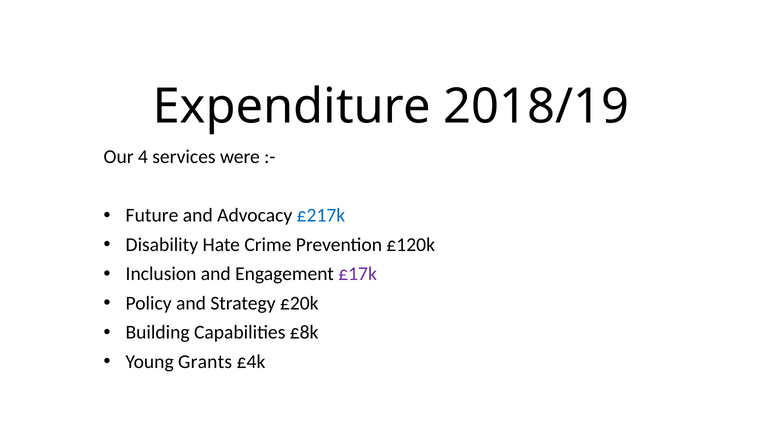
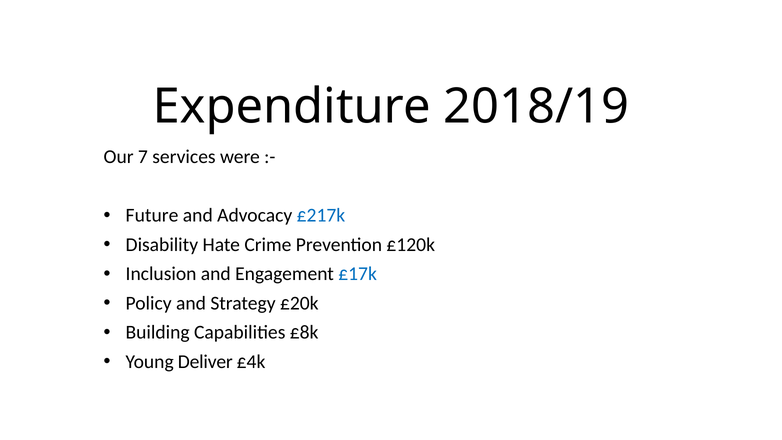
4: 4 -> 7
£17k colour: purple -> blue
Grants: Grants -> Deliver
